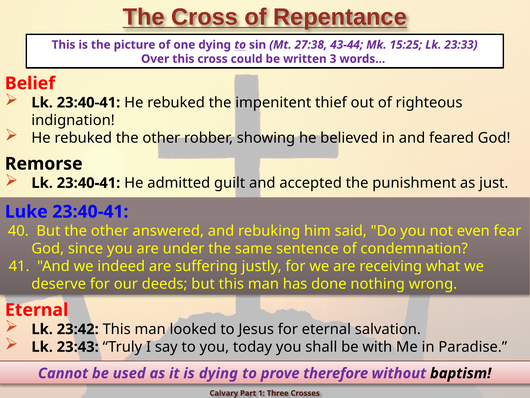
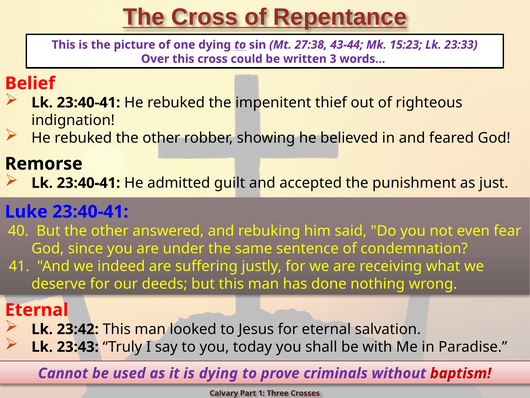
15:25: 15:25 -> 15:23
therefore: therefore -> criminals
baptism colour: black -> red
